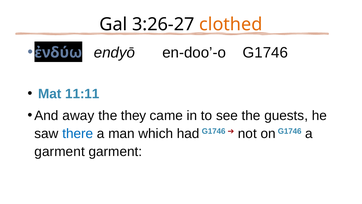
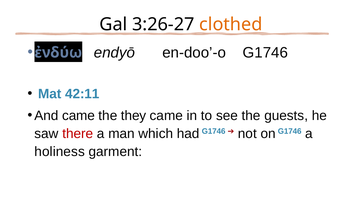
11:11: 11:11 -> 42:11
And away: away -> came
there colour: blue -> red
garment at (60, 151): garment -> holiness
